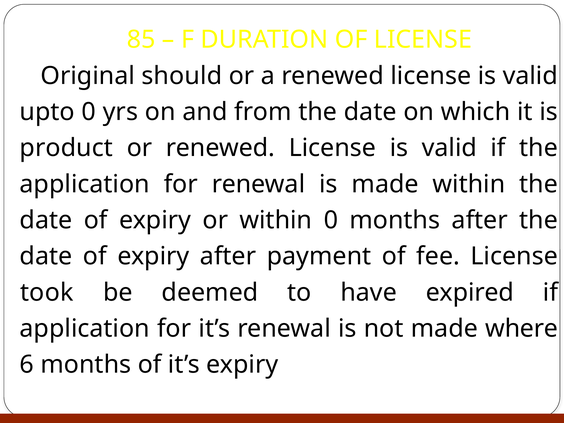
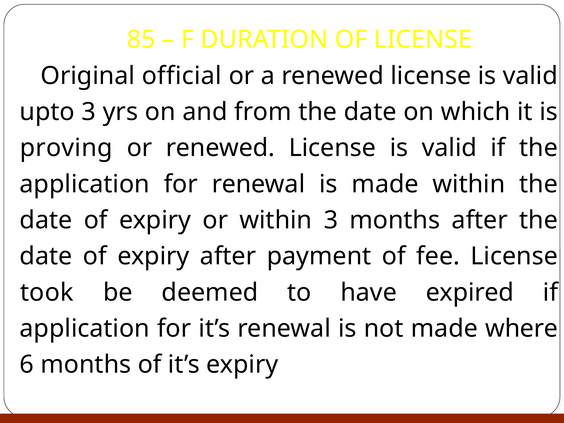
should: should -> official
upto 0: 0 -> 3
product: product -> proving
within 0: 0 -> 3
